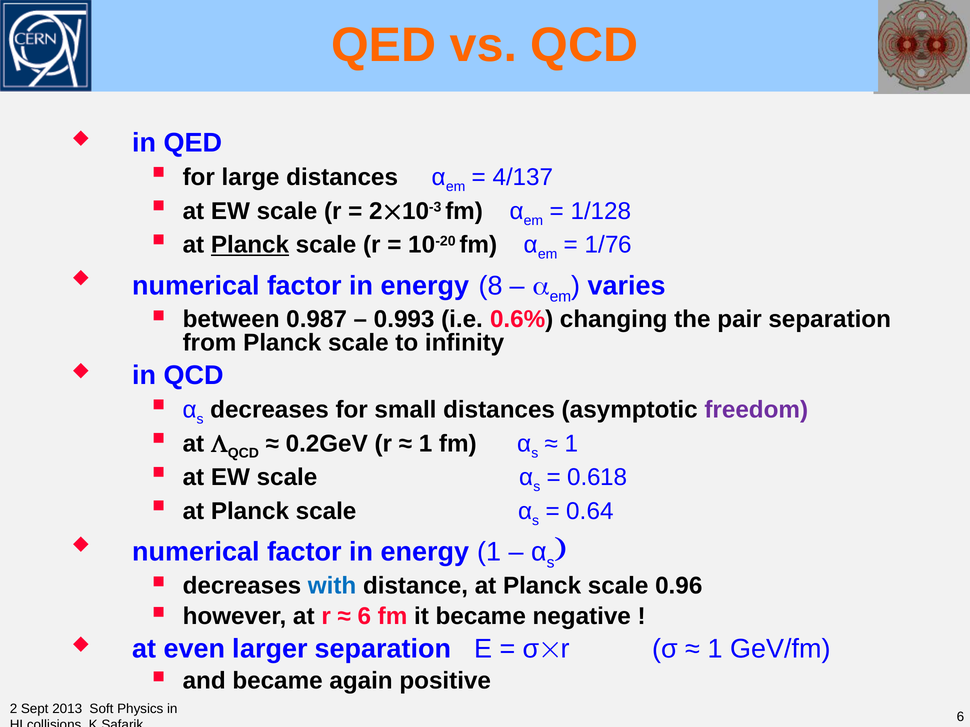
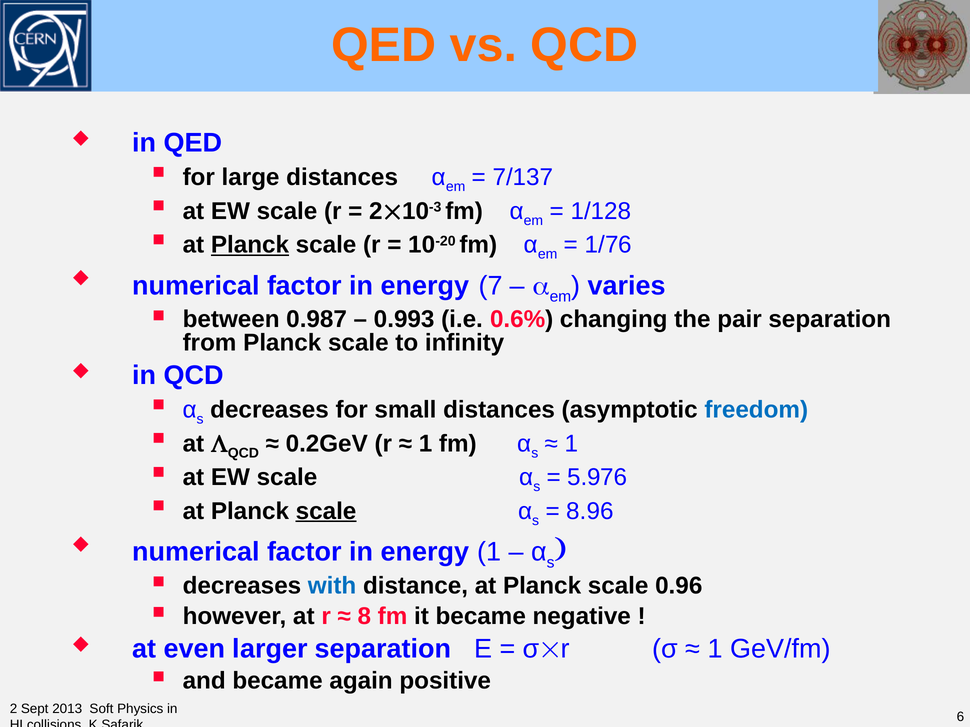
4/137: 4/137 -> 7/137
8: 8 -> 7
freedom colour: purple -> blue
0.618: 0.618 -> 5.976
scale at (326, 511) underline: none -> present
0.64: 0.64 -> 8.96
6 at (364, 617): 6 -> 8
